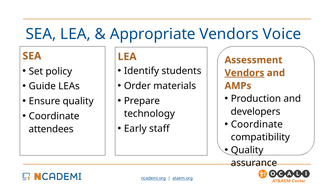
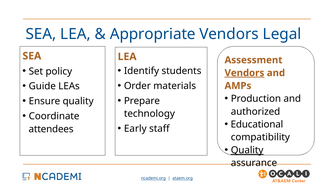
Voice: Voice -> Legal
developers: developers -> authorized
Coordinate at (257, 124): Coordinate -> Educational
Quality at (247, 150) underline: none -> present
